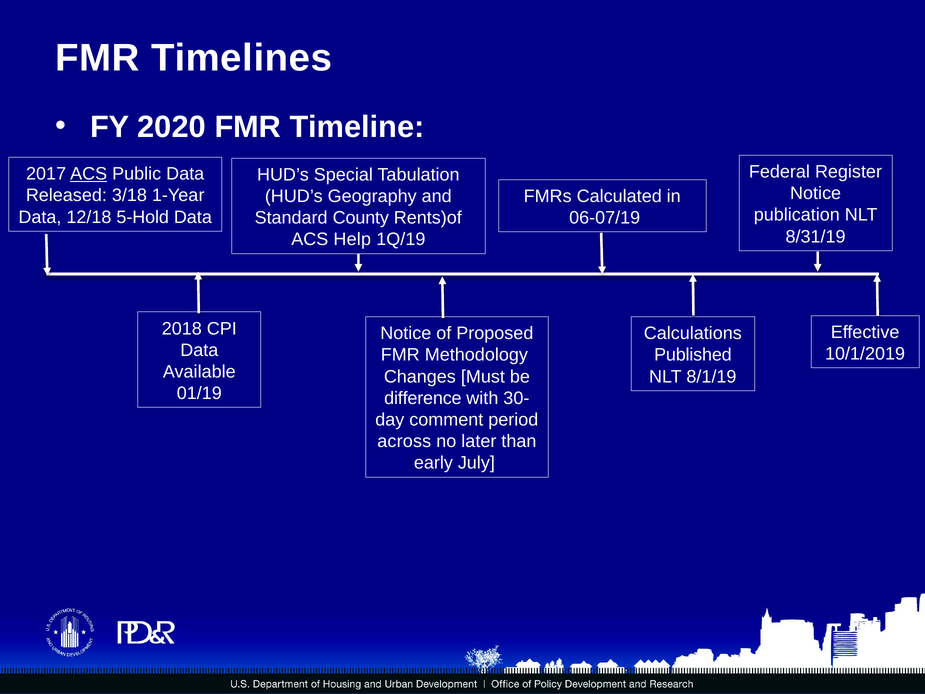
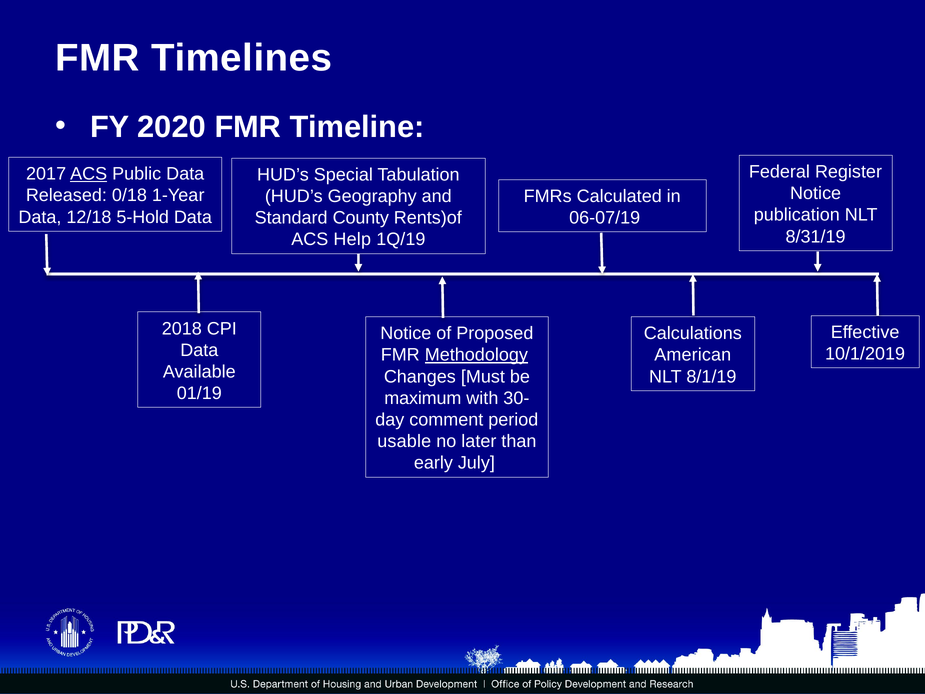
3/18: 3/18 -> 0/18
Methodology underline: none -> present
Published: Published -> American
difference: difference -> maximum
across: across -> usable
